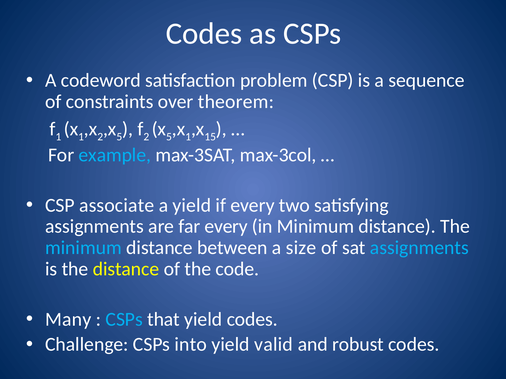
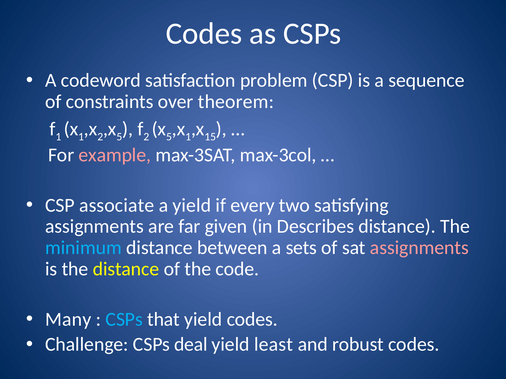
example colour: light blue -> pink
far every: every -> given
in Minimum: Minimum -> Describes
size: size -> sets
assignments at (419, 248) colour: light blue -> pink
into: into -> deal
valid: valid -> least
